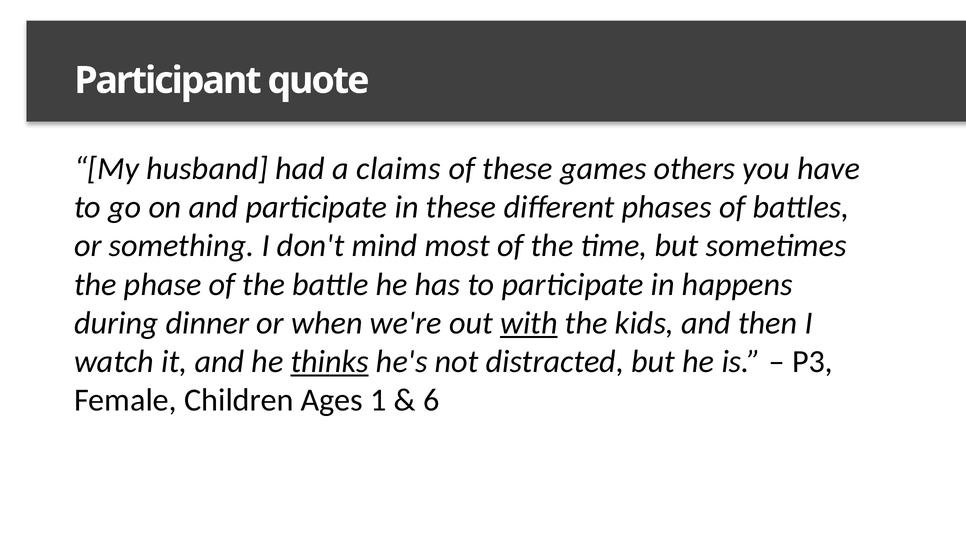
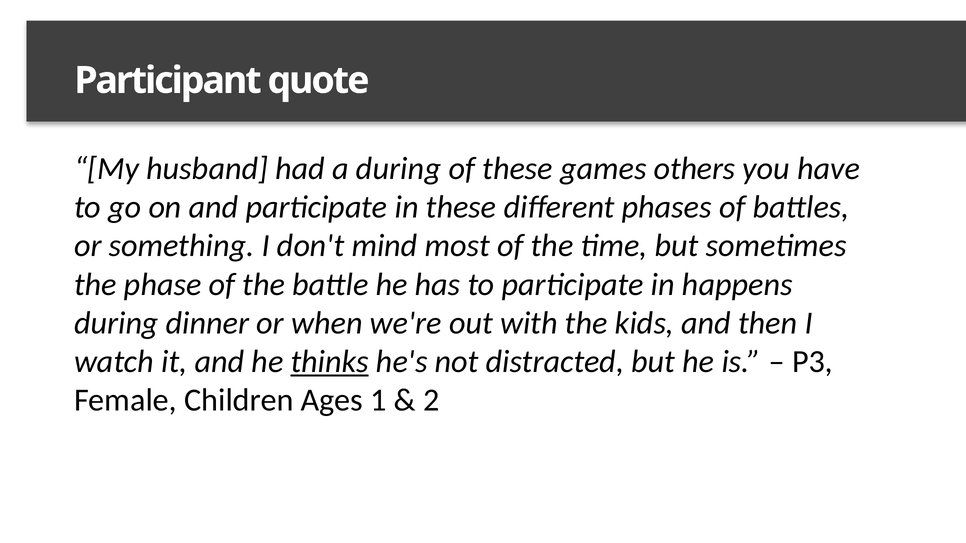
a claims: claims -> during
with underline: present -> none
6: 6 -> 2
